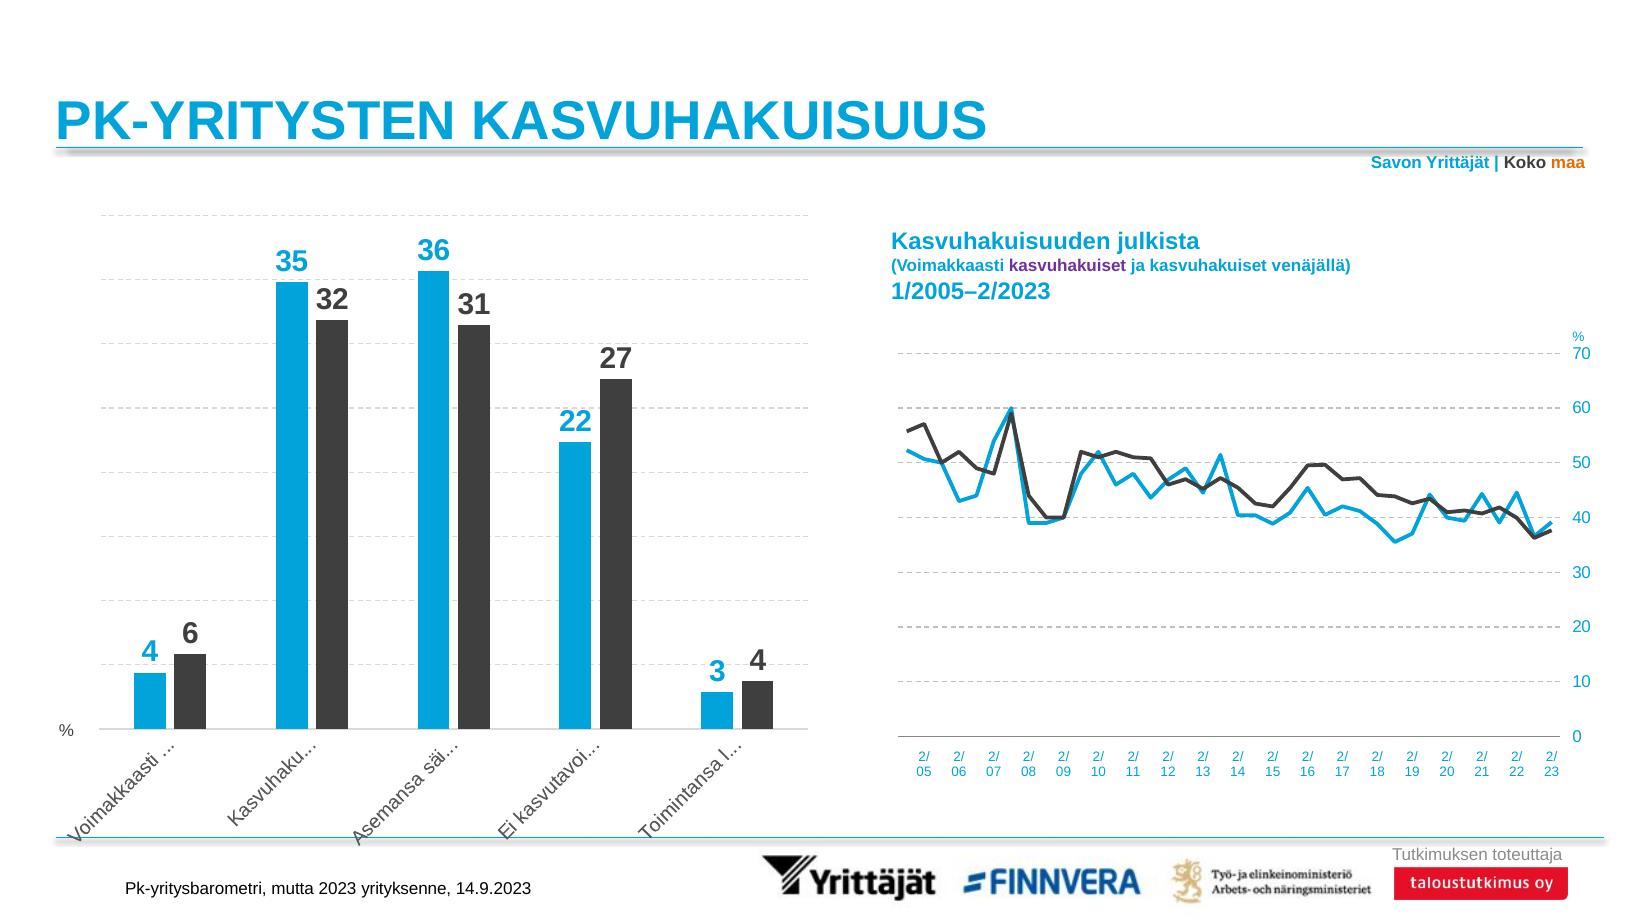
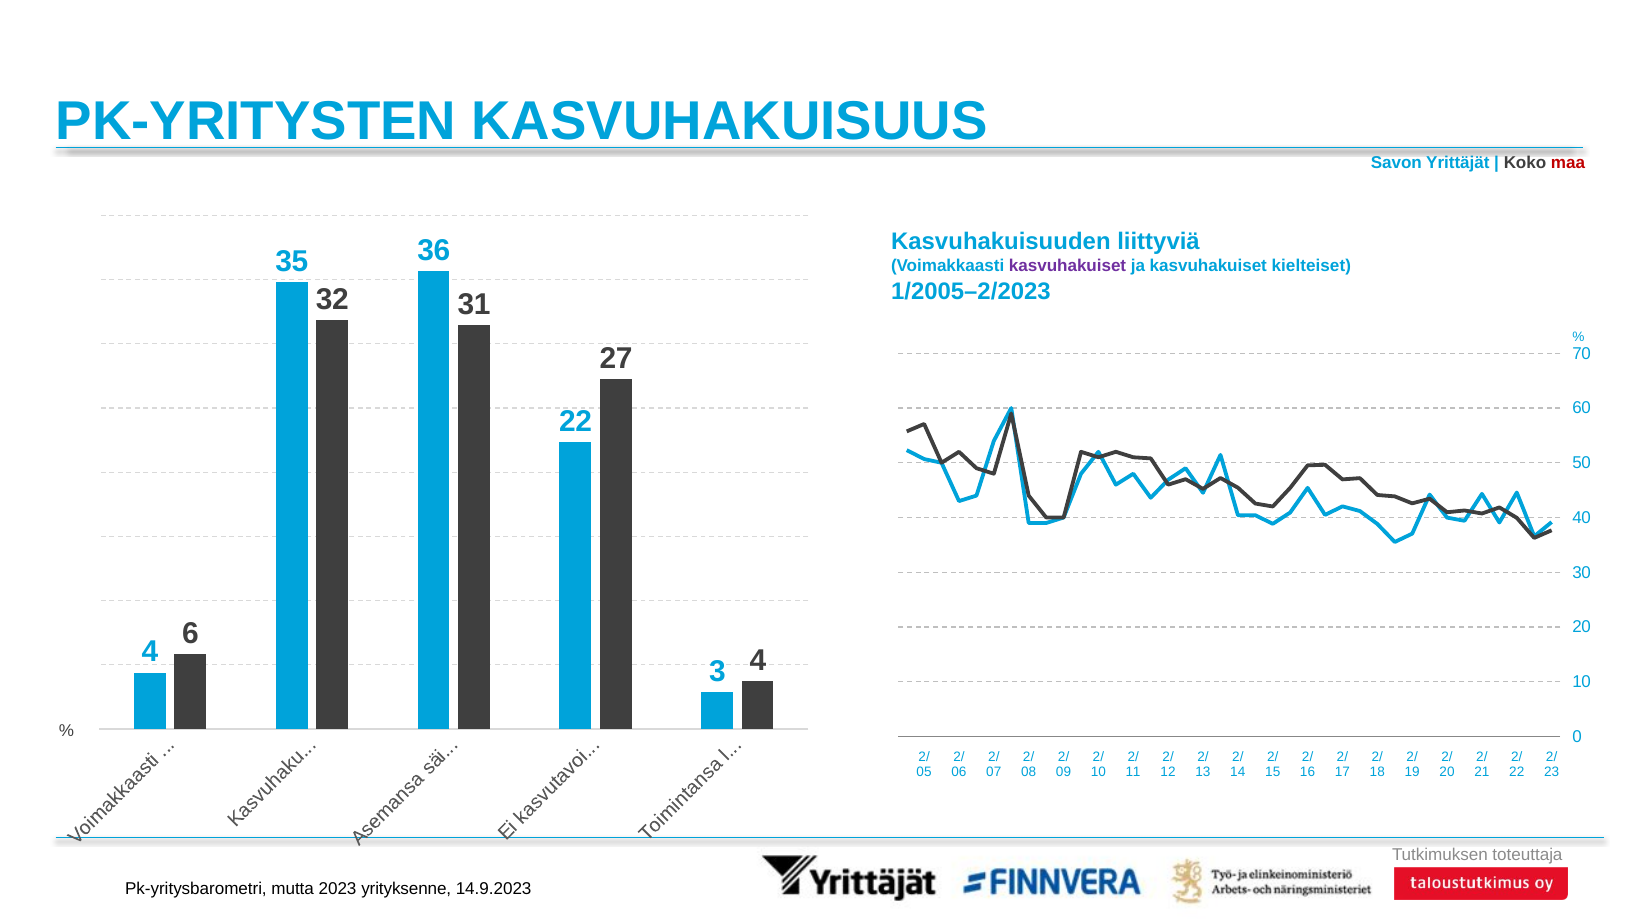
maa colour: orange -> red
julkista: julkista -> liittyviä
venäjällä: venäjällä -> kielteiset
